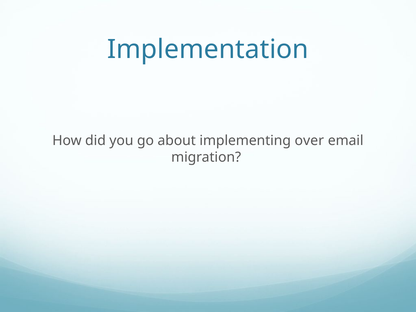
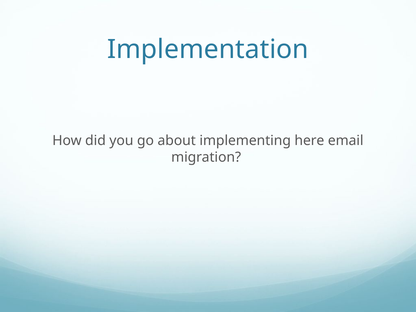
over: over -> here
